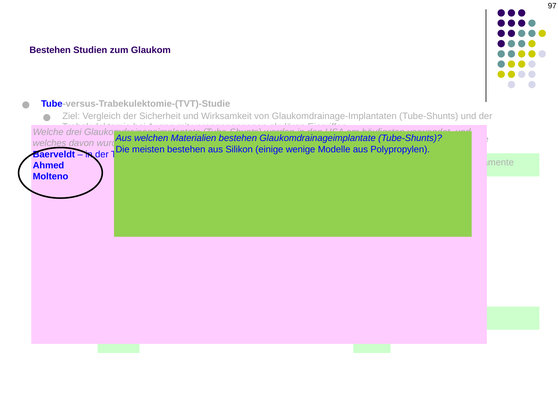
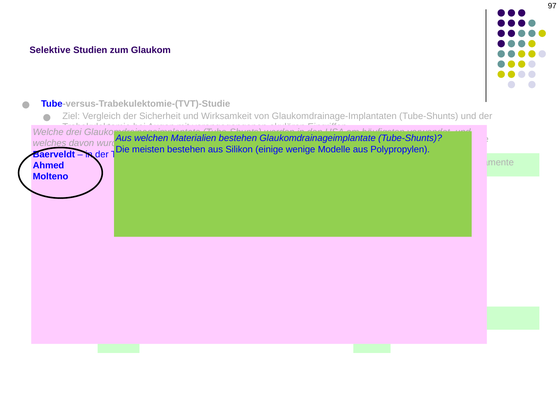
Bestehen at (50, 50): Bestehen -> Selektive
